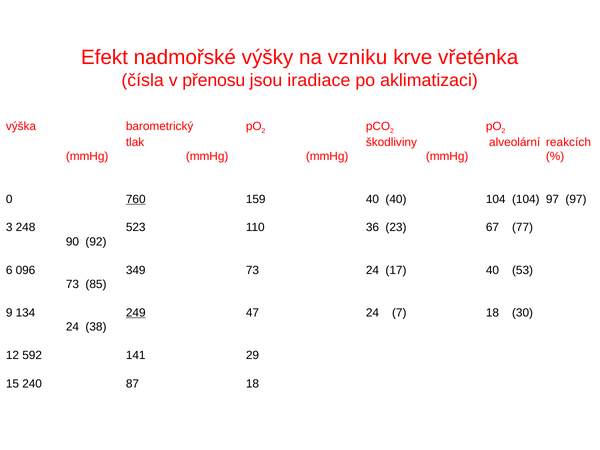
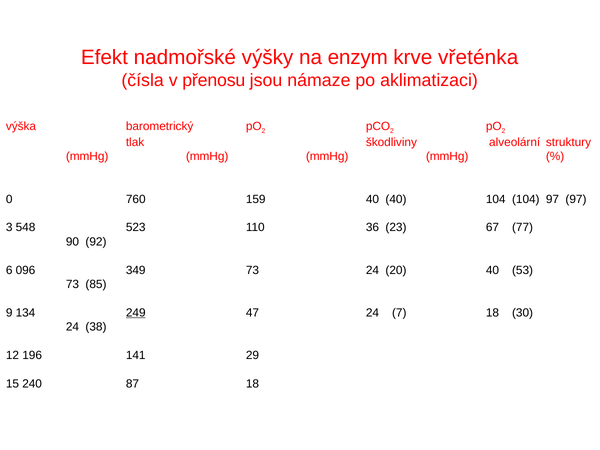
vzniku: vzniku -> enzym
iradiace: iradiace -> námaze
reakcích: reakcích -> struktury
760 underline: present -> none
248: 248 -> 548
17: 17 -> 20
592: 592 -> 196
